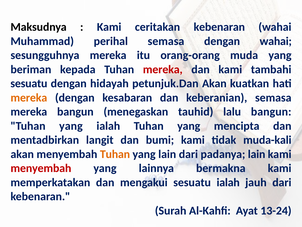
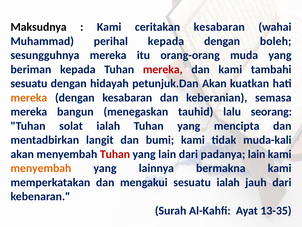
ceritakan kebenaran: kebenaran -> kesabaran
perihal semasa: semasa -> kepada
dengan wahai: wahai -> boleh
lalu bangun: bangun -> seorang
yang at (71, 126): yang -> solat
Tuhan at (115, 154) colour: orange -> red
menyembah at (41, 168) colour: red -> orange
13-24: 13-24 -> 13-35
